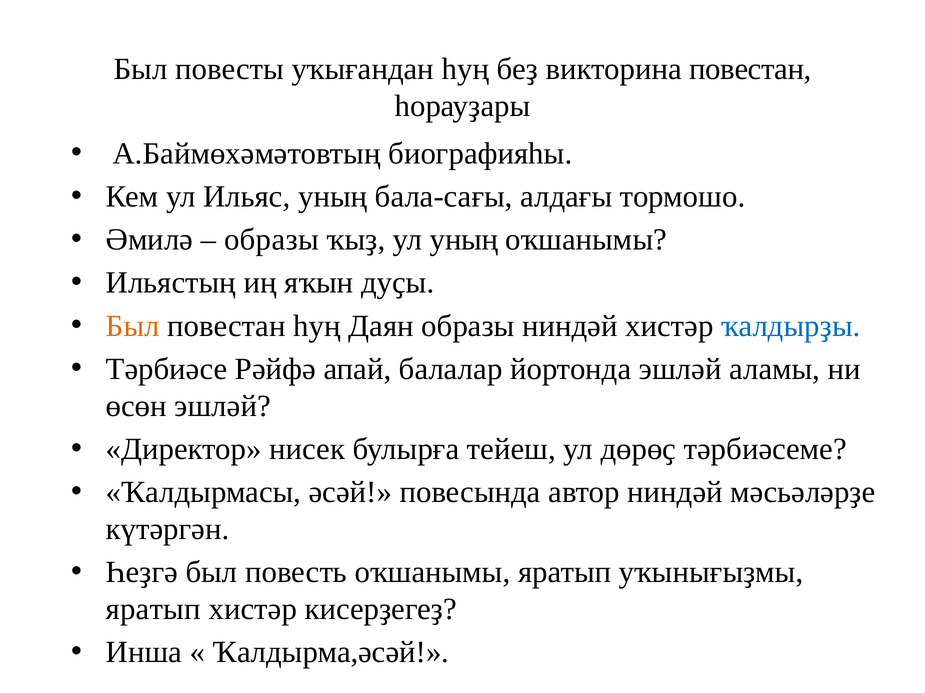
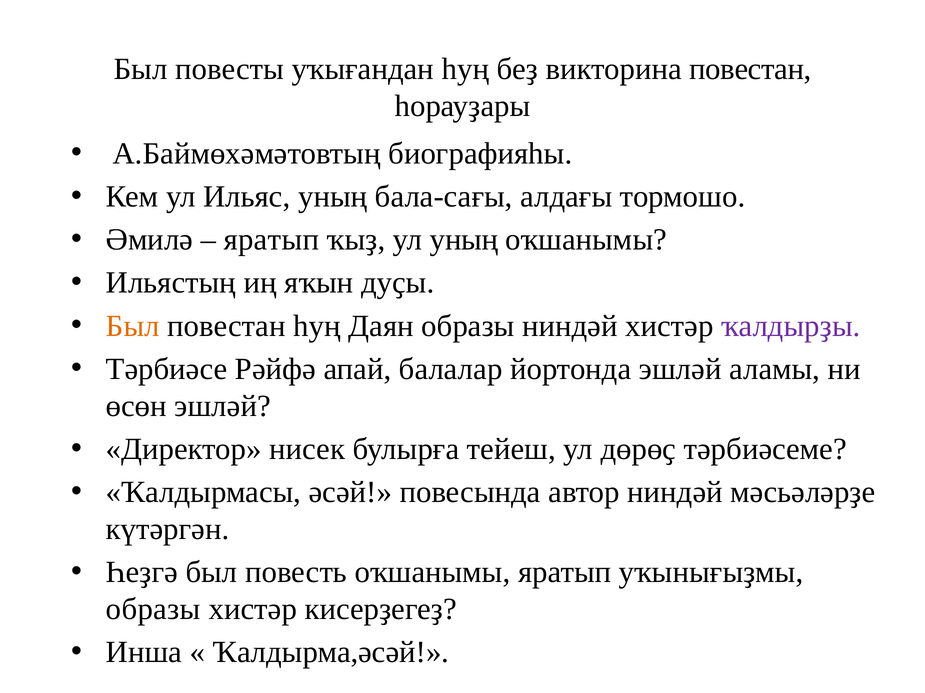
образы at (271, 240): образы -> яратып
ҡалдырҙы colour: blue -> purple
яратып at (153, 610): яратып -> образы
